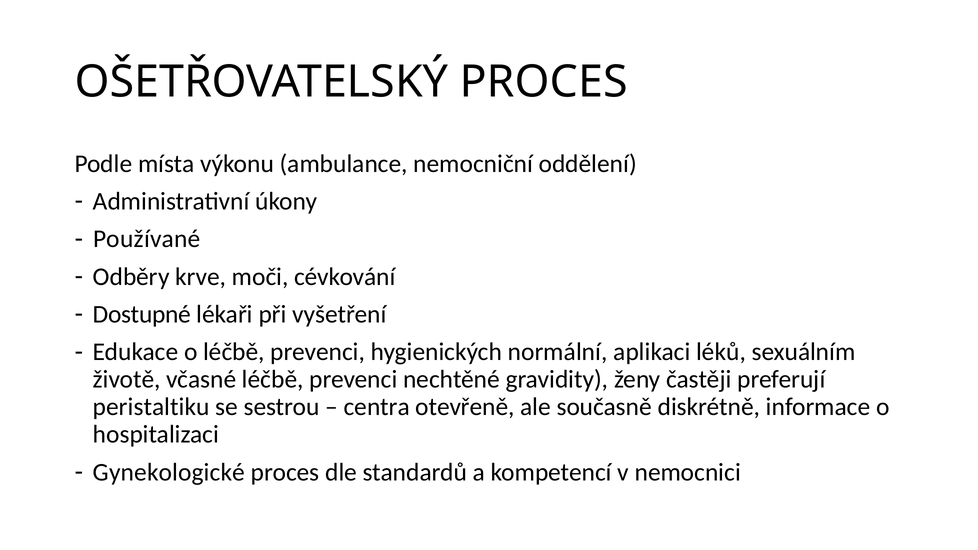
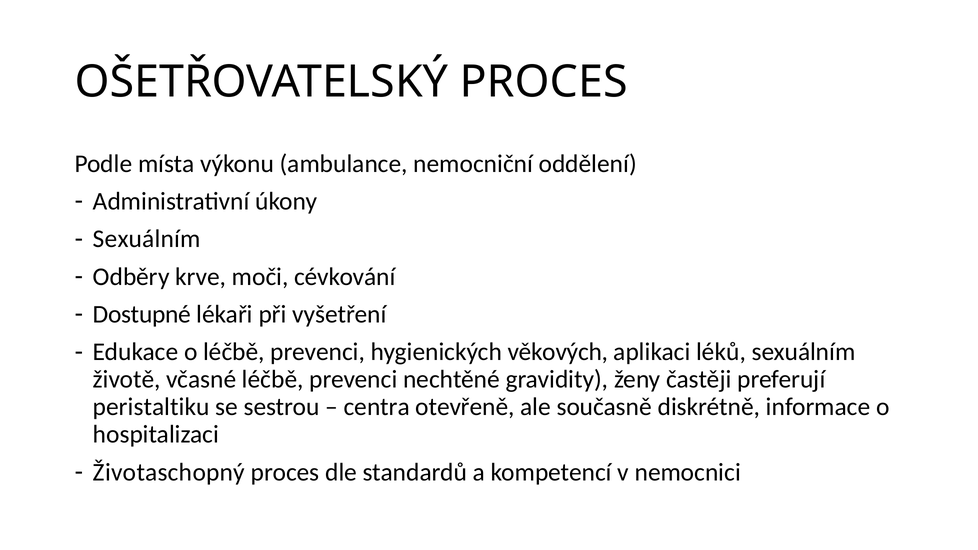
Používané at (147, 239): Používané -> Sexuálním
normální: normální -> věkových
Gynekologické: Gynekologické -> Životaschopný
